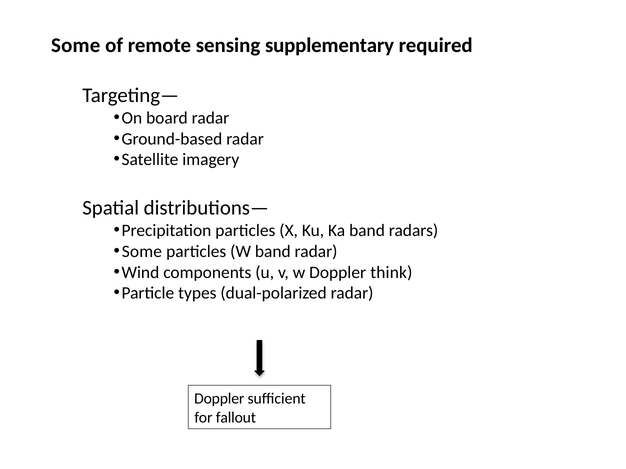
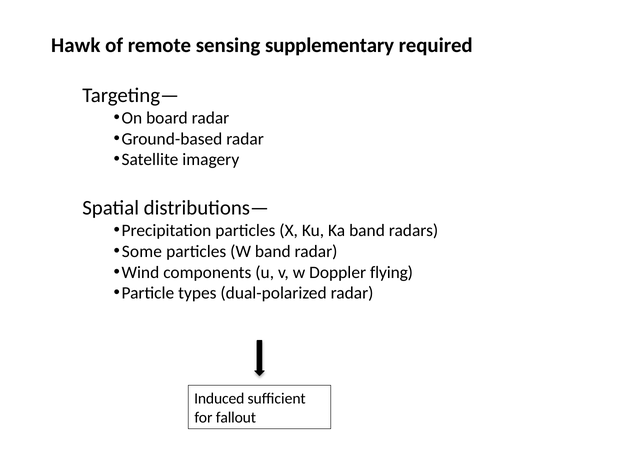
Some at (76, 45): Some -> Hawk
think: think -> flying
Doppler at (219, 399): Doppler -> Induced
